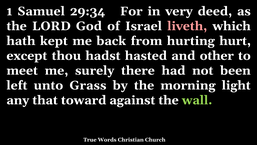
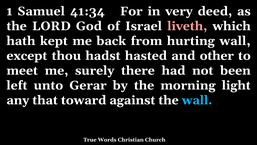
29:34: 29:34 -> 41:34
hurting hurt: hurt -> wall
Grass: Grass -> Gerar
wall at (197, 100) colour: light green -> light blue
